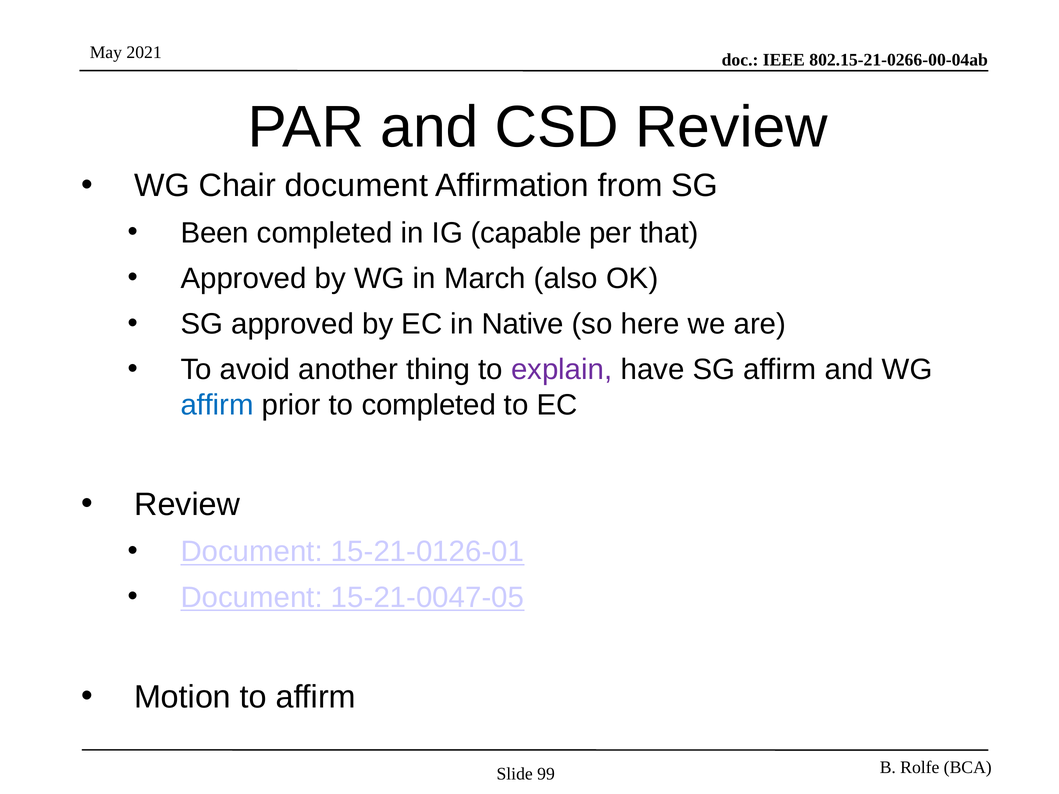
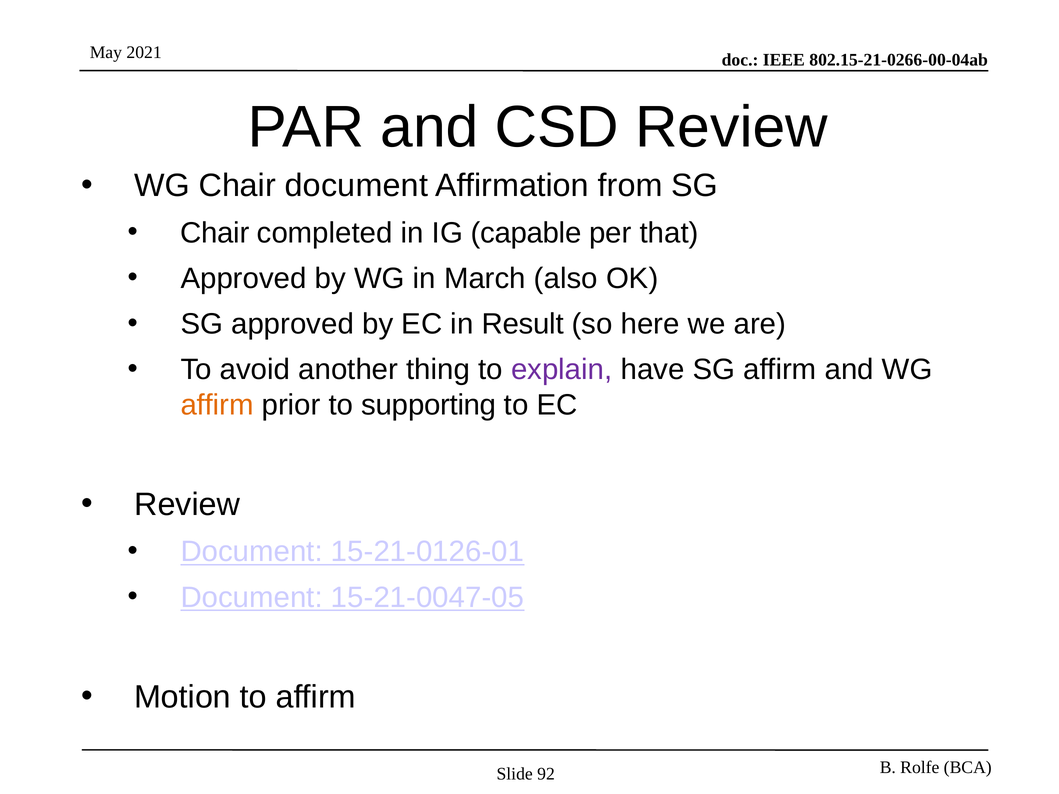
Been at (215, 233): Been -> Chair
Native: Native -> Result
affirm at (217, 405) colour: blue -> orange
to completed: completed -> supporting
99: 99 -> 92
